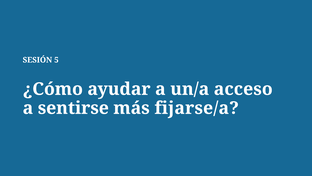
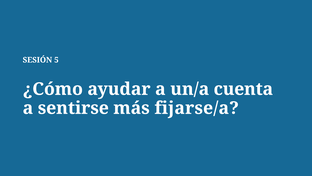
acceso: acceso -> cuenta
